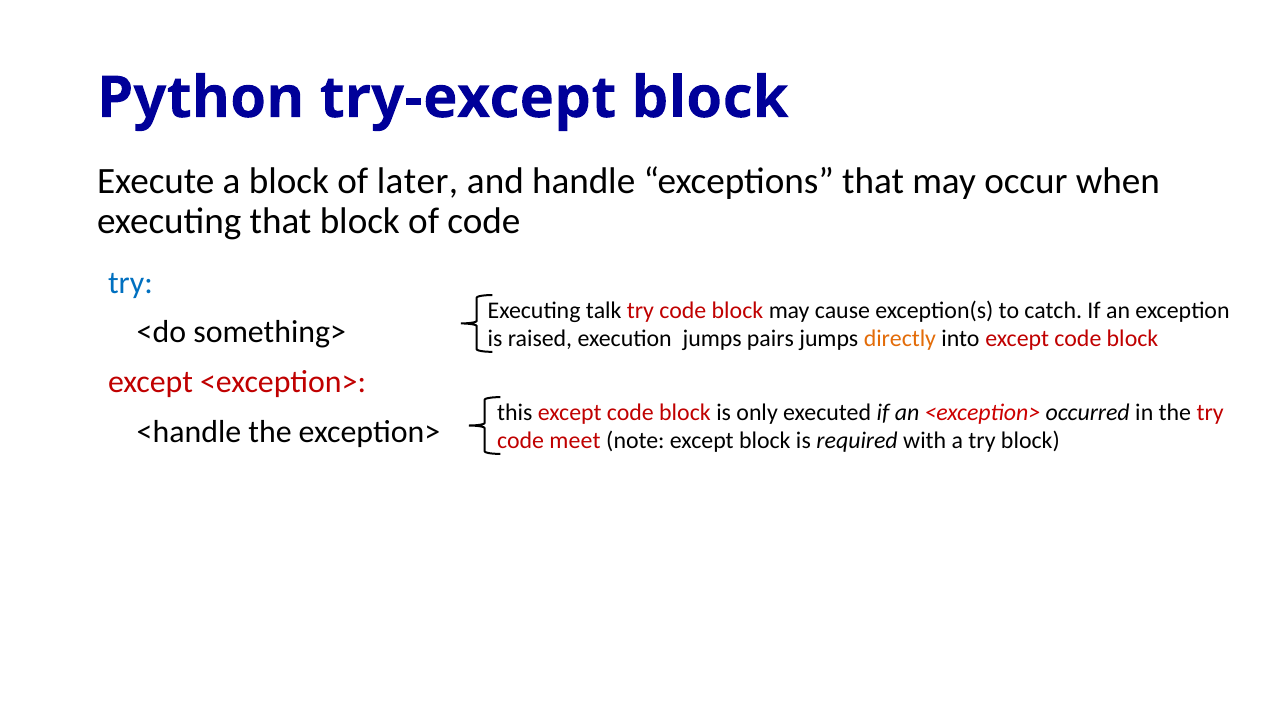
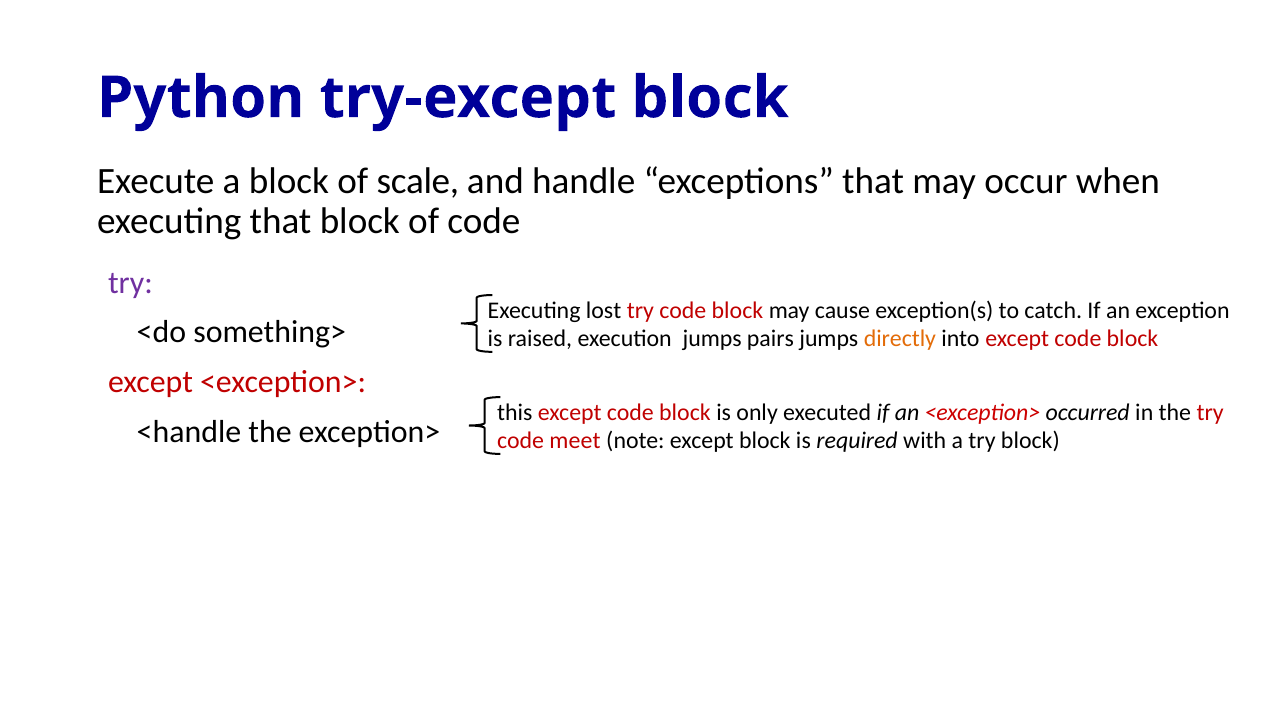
later: later -> scale
try at (130, 283) colour: blue -> purple
talk: talk -> lost
